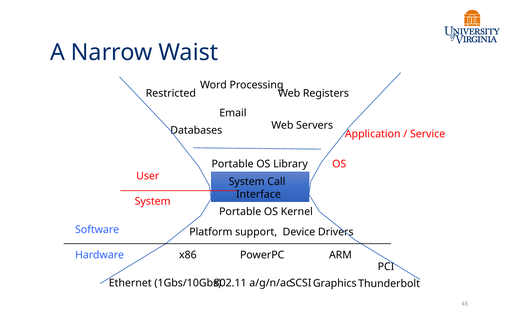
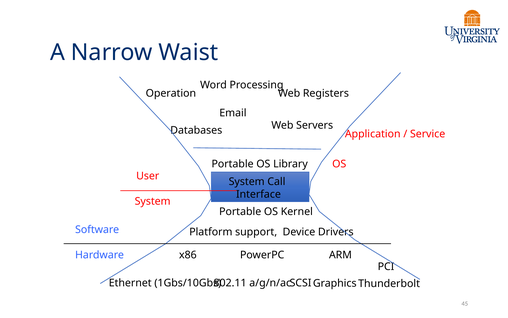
Restricted: Restricted -> Operation
